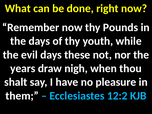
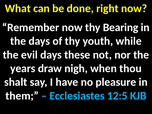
Pounds: Pounds -> Bearing
12:2: 12:2 -> 12:5
